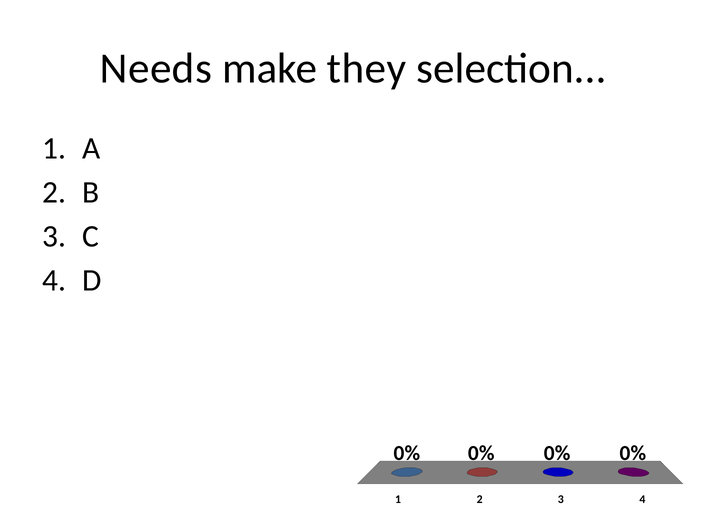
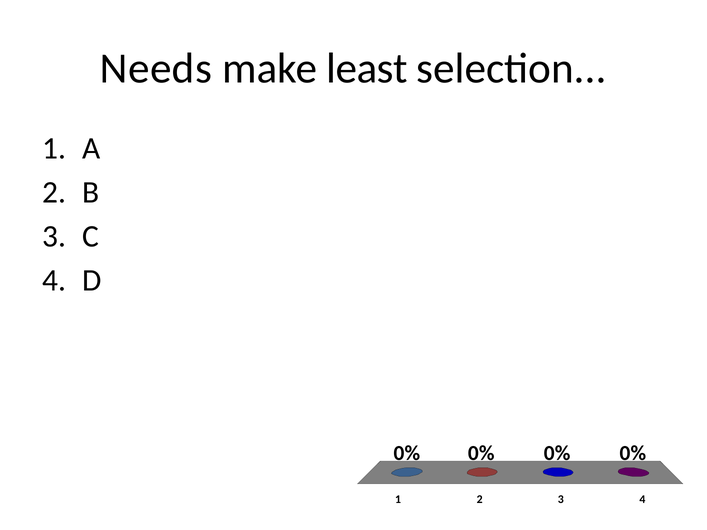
they: they -> least
